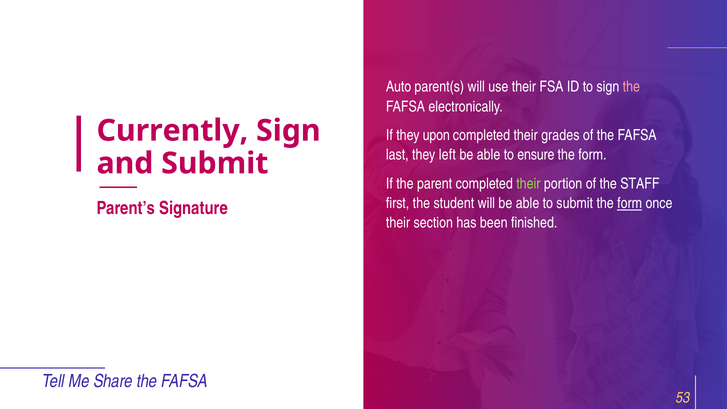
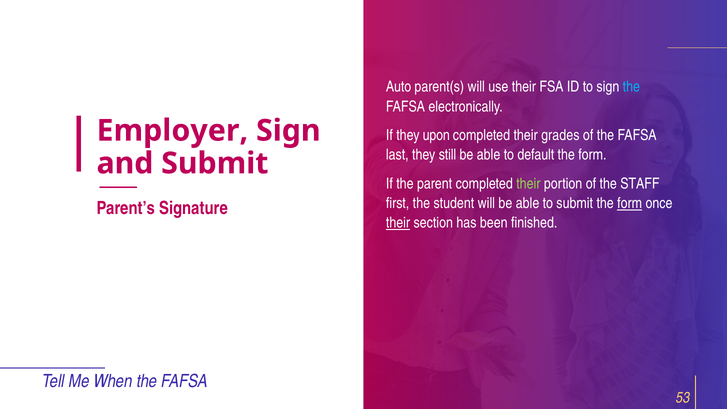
the at (631, 87) colour: pink -> light blue
Currently: Currently -> Employer
left: left -> still
ensure: ensure -> default
their at (398, 223) underline: none -> present
Share: Share -> When
